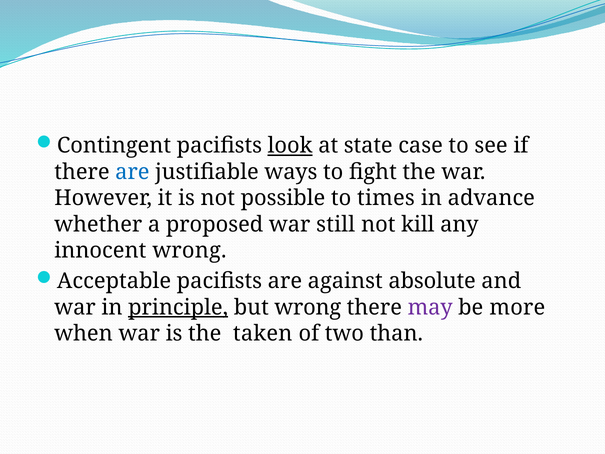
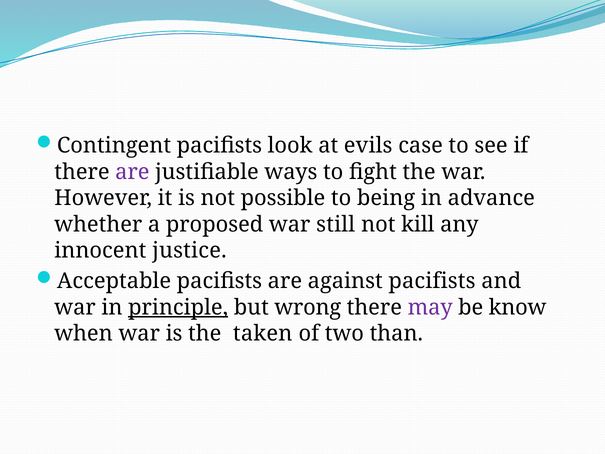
look underline: present -> none
state: state -> evils
are at (132, 172) colour: blue -> purple
times: times -> being
innocent wrong: wrong -> justice
against absolute: absolute -> pacifists
more: more -> know
